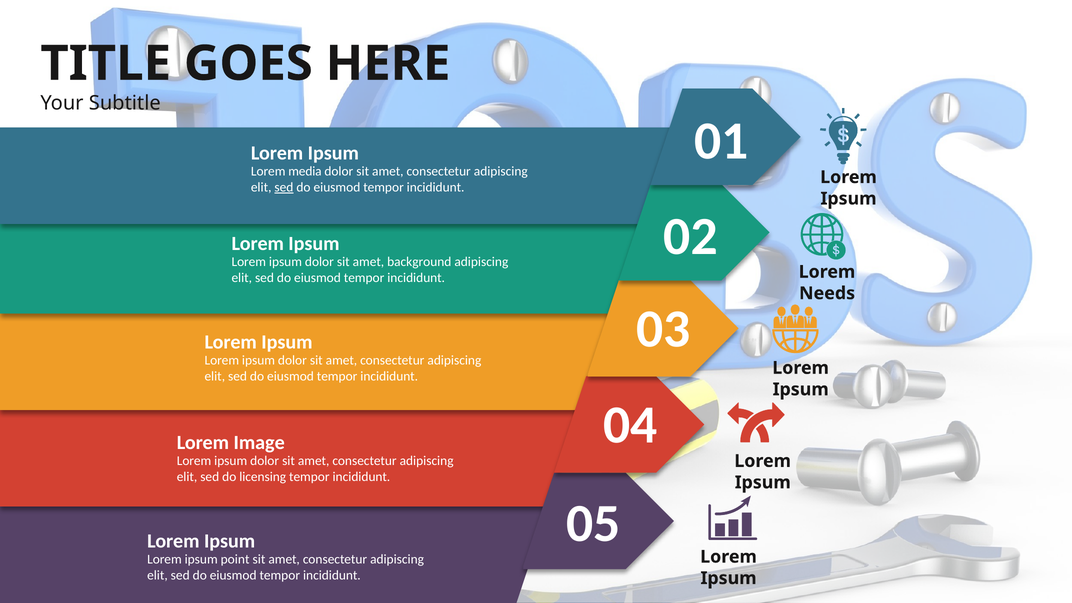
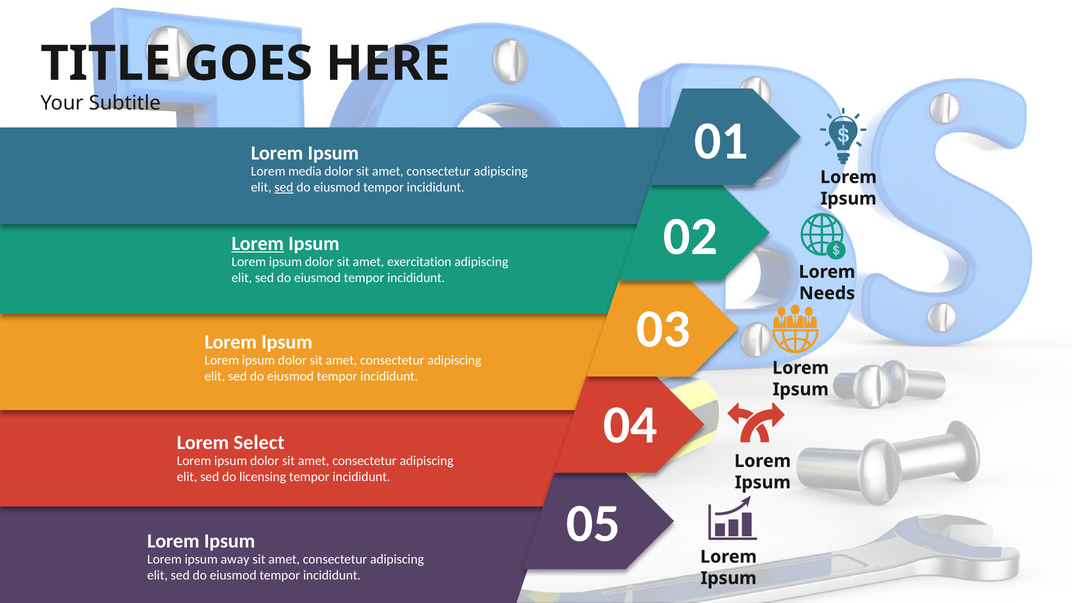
Lorem at (258, 243) underline: none -> present
background: background -> exercitation
Image: Image -> Select
point: point -> away
